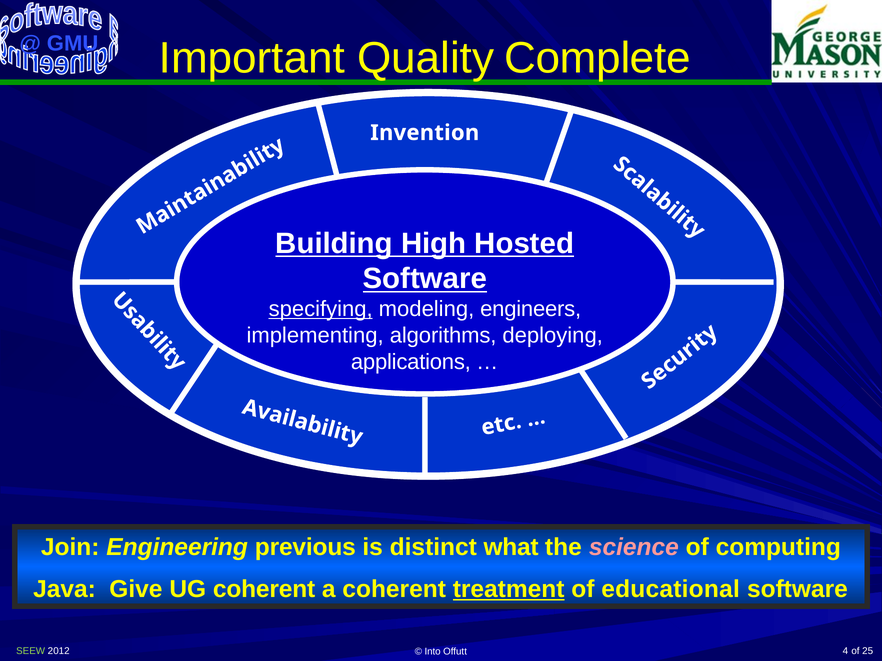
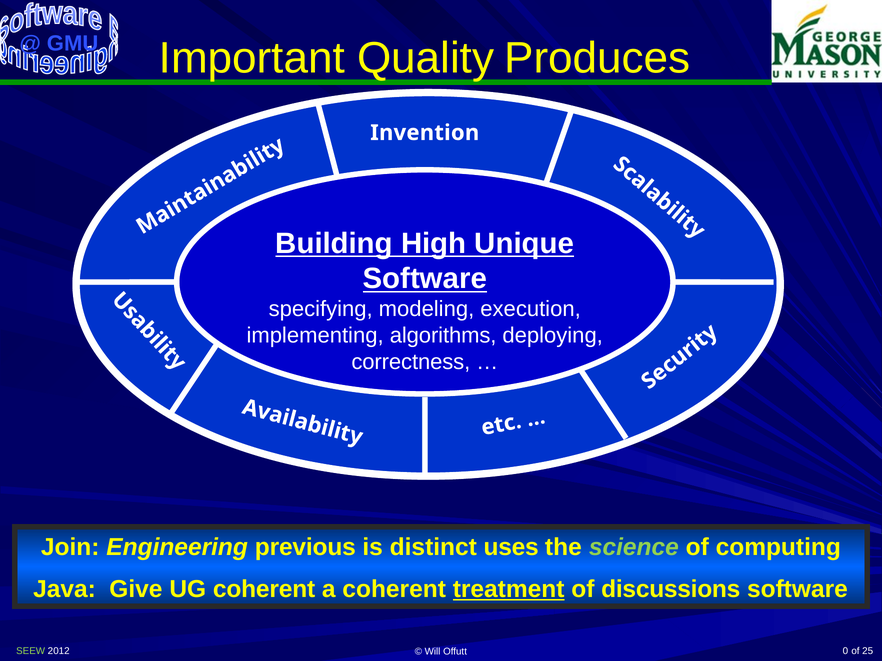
Complete: Complete -> Produces
Hosted: Hosted -> Unique
specifying underline: present -> none
engineers: engineers -> execution
applications: applications -> correctness
what: what -> uses
science colour: pink -> light green
educational: educational -> discussions
4: 4 -> 0
Into: Into -> Will
